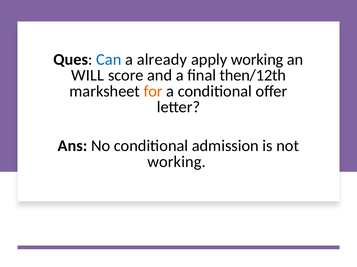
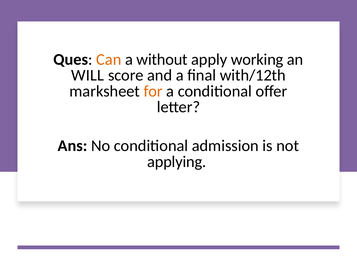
Can colour: blue -> orange
already: already -> without
then/12th: then/12th -> with/12th
working at (177, 162): working -> applying
